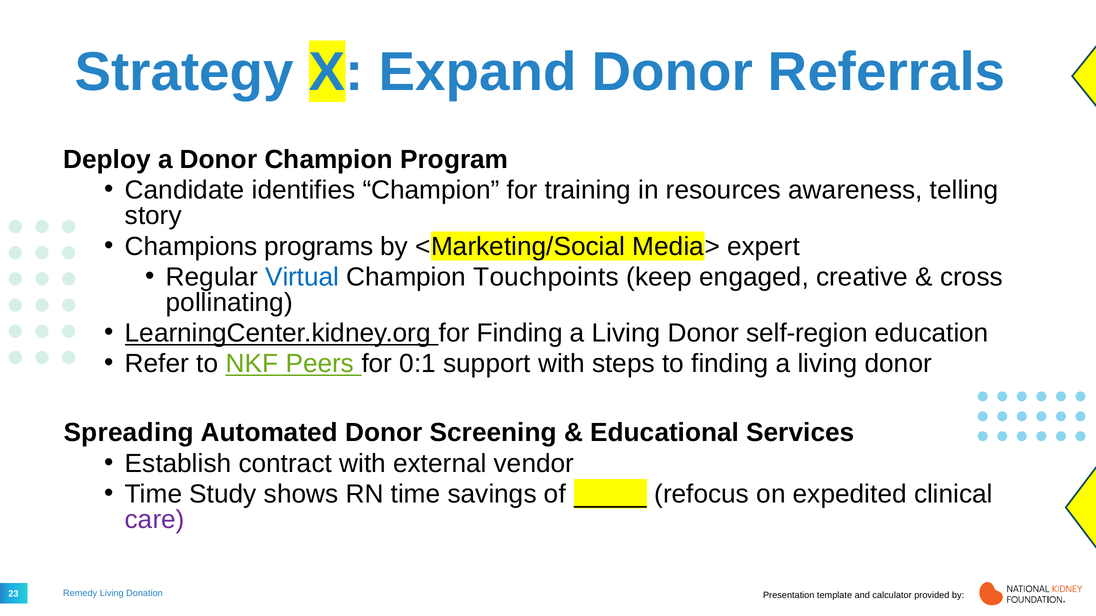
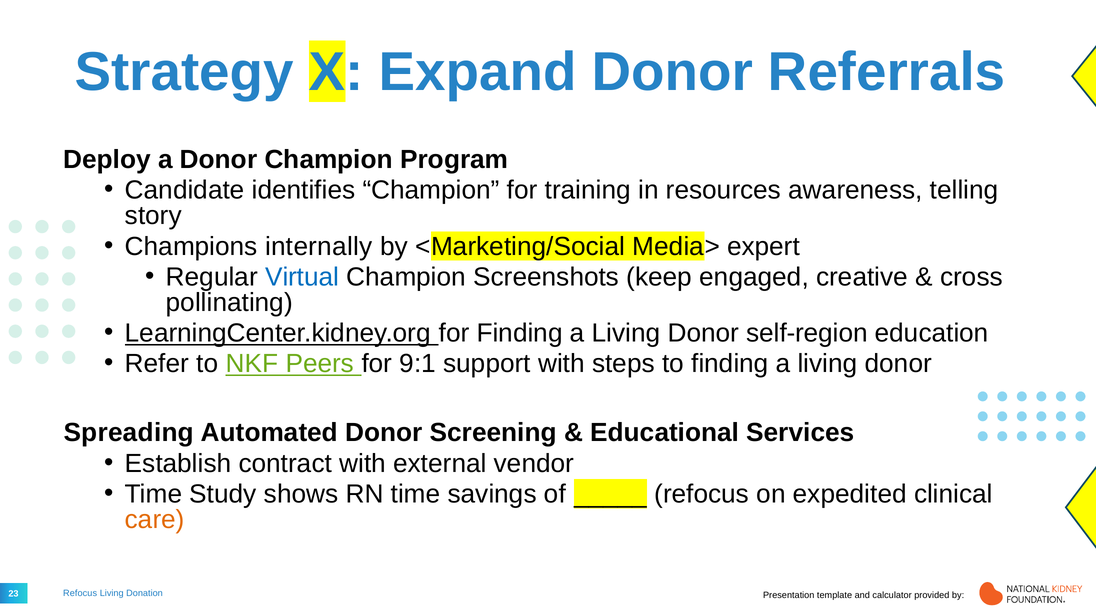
programs: programs -> internally
Touchpoints: Touchpoints -> Screenshots
0:1: 0:1 -> 9:1
care colour: purple -> orange
Remedy at (80, 594): Remedy -> Refocus
